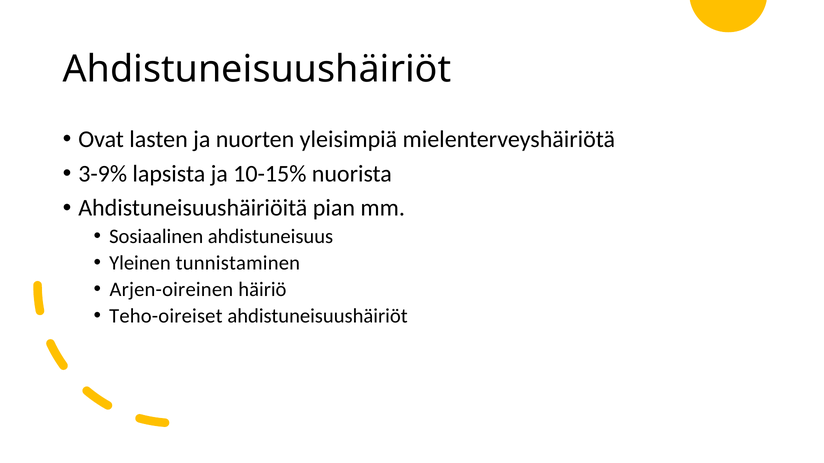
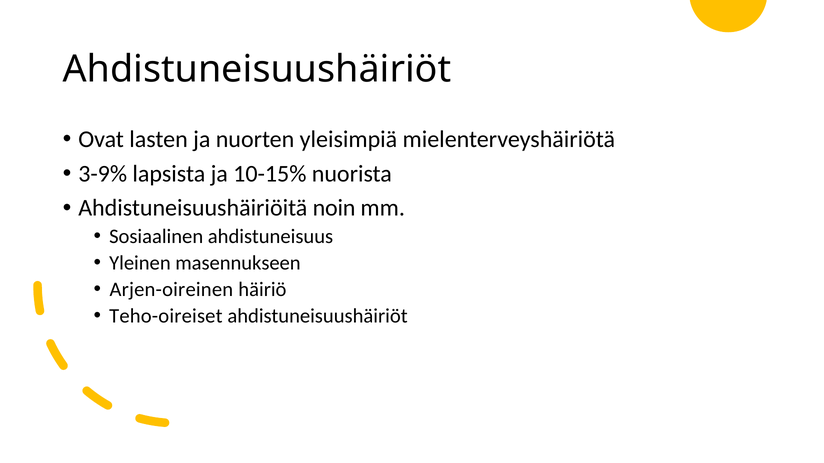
pian: pian -> noin
tunnistaminen: tunnistaminen -> masennukseen
